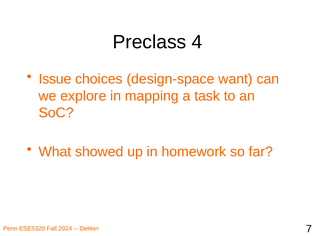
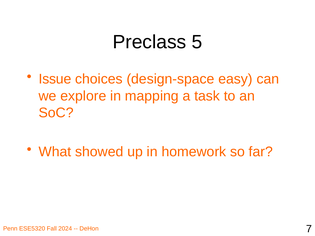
4: 4 -> 5
want: want -> easy
